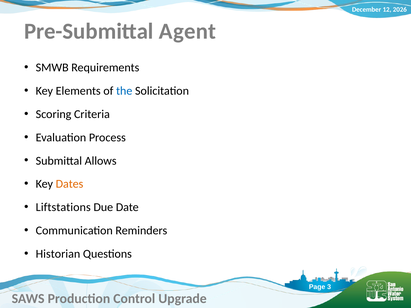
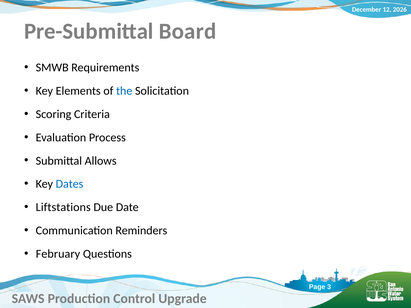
Agent: Agent -> Board
Dates colour: orange -> blue
Historian: Historian -> February
